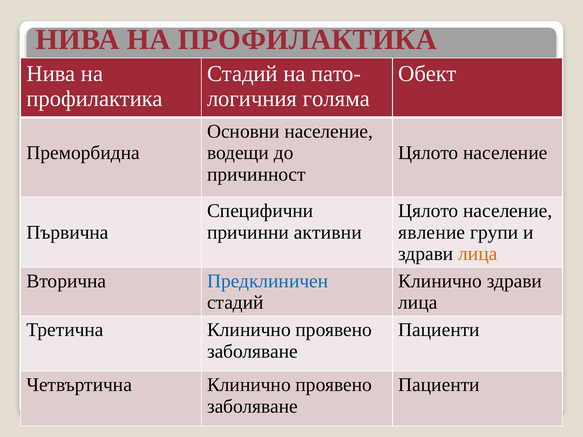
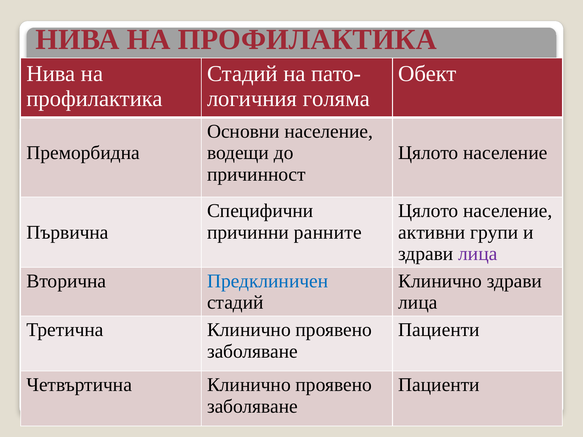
активни: активни -> ранните
явление: явление -> активни
лица at (478, 254) colour: orange -> purple
